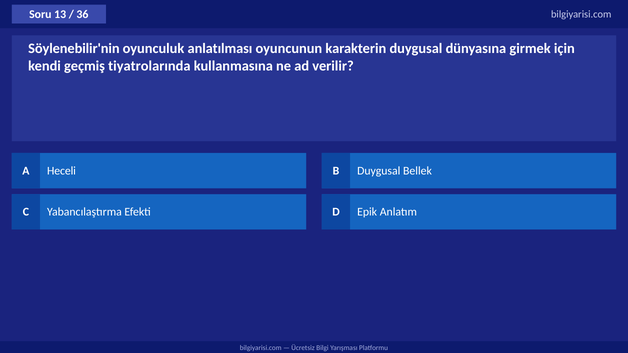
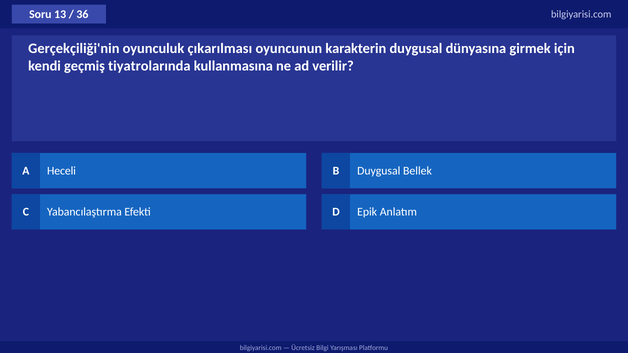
Söylenebilir'nin: Söylenebilir'nin -> Gerçekçiliği'nin
anlatılması: anlatılması -> çıkarılması
